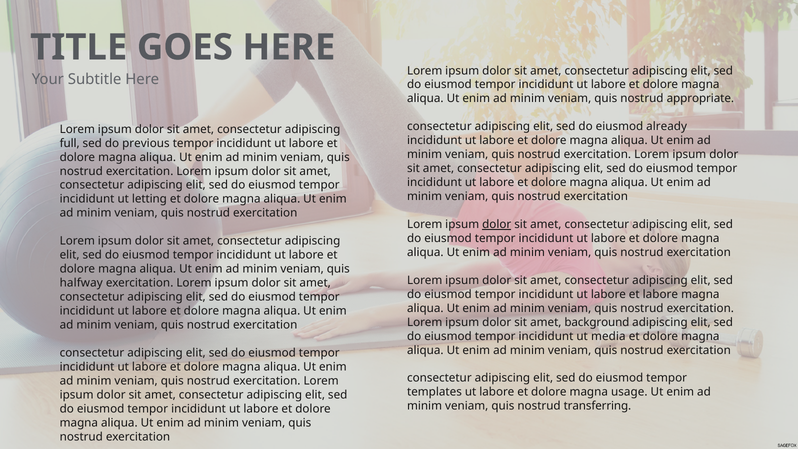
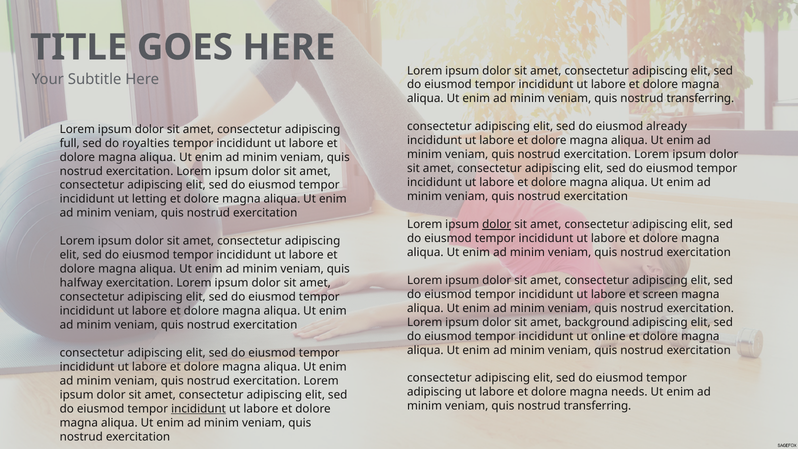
appropriate at (700, 99): appropriate -> transferring
previous: previous -> royalties
et labore: labore -> screen
media: media -> online
templates at (434, 392): templates -> adipiscing
usage: usage -> needs
incididunt at (199, 409) underline: none -> present
